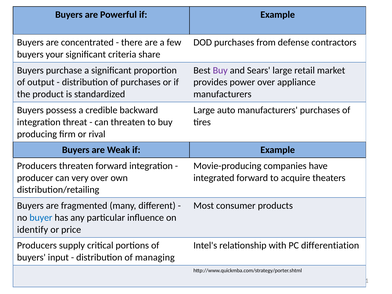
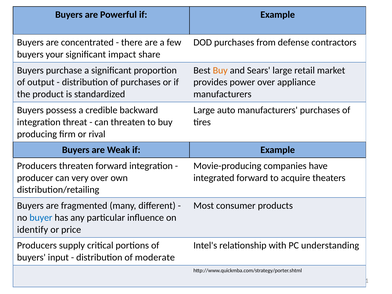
criteria: criteria -> impact
Buy at (220, 70) colour: purple -> orange
differentiation: differentiation -> understanding
managing: managing -> moderate
